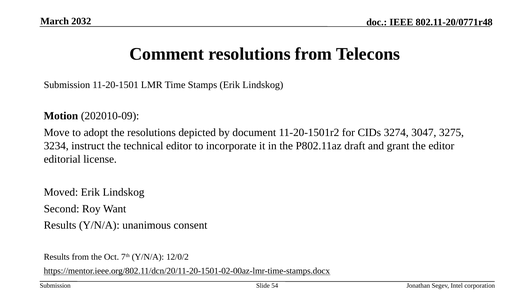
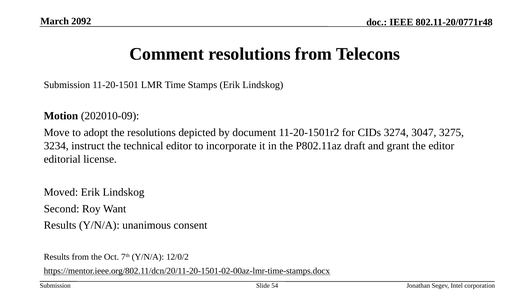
2032: 2032 -> 2092
